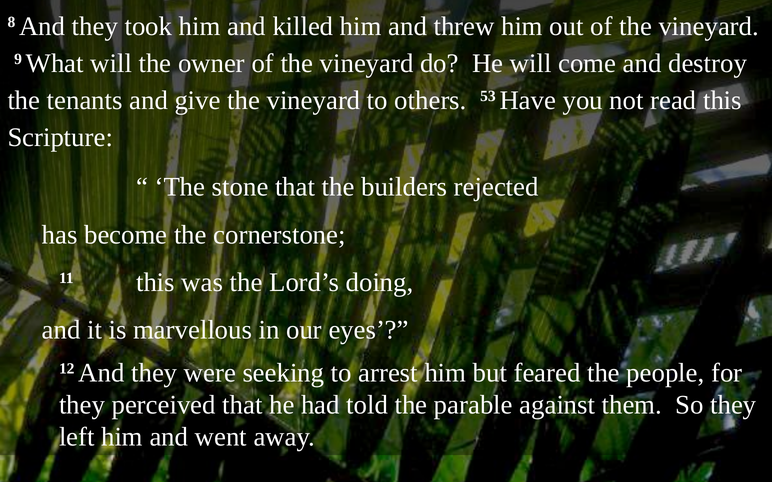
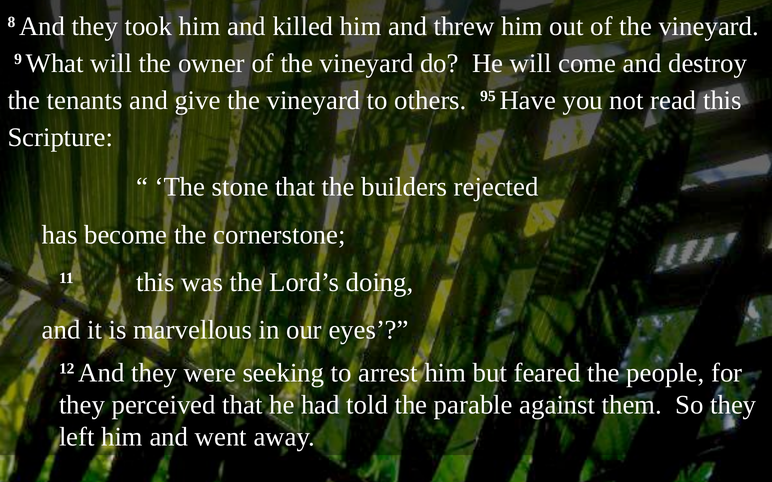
53: 53 -> 95
